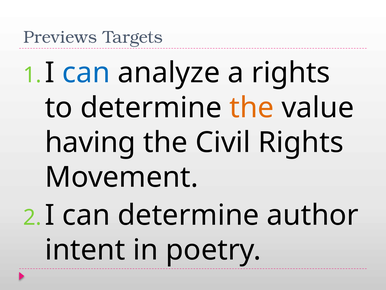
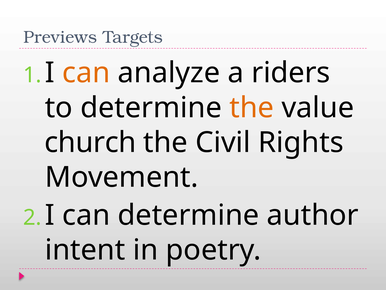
can at (86, 73) colour: blue -> orange
a rights: rights -> riders
having: having -> church
